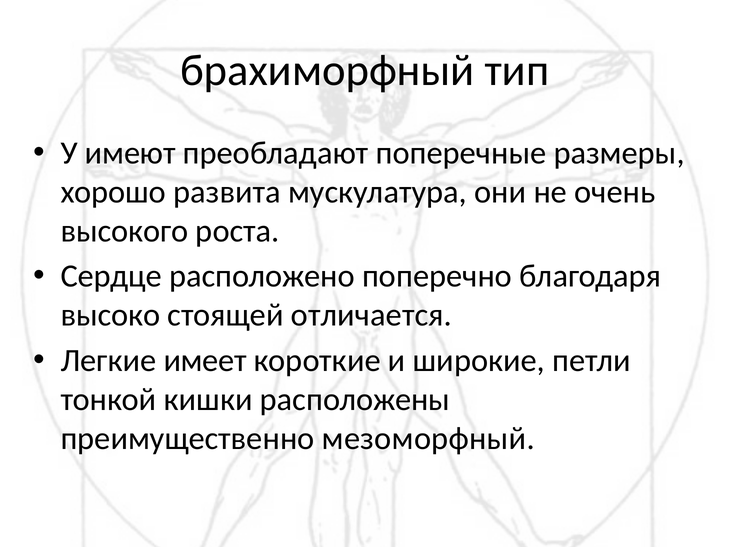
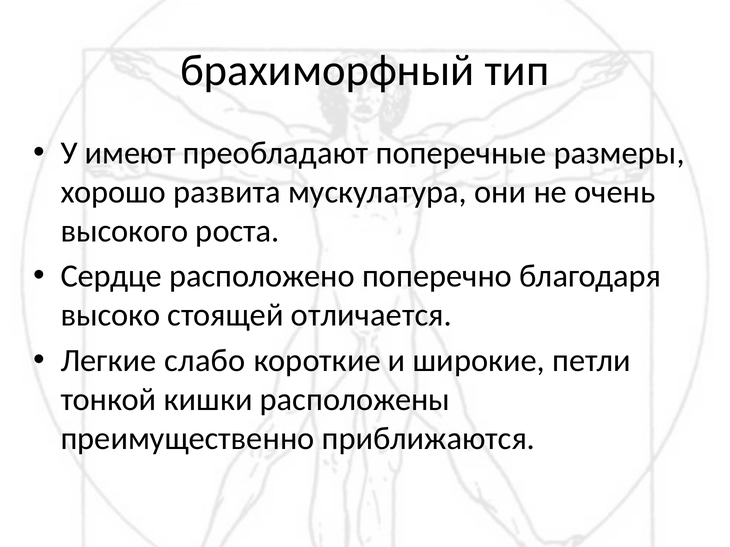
имеет: имеет -> слабо
мезоморфный: мезоморфный -> приближаются
